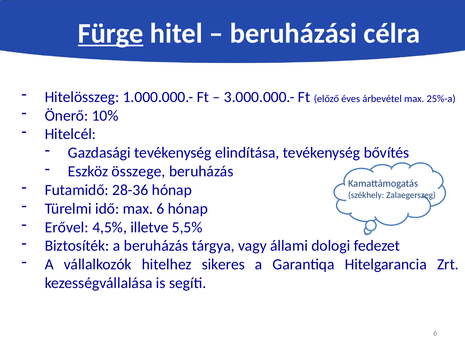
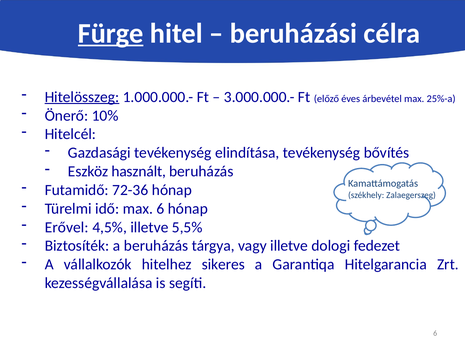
Hitelösszeg underline: none -> present
összege: összege -> használt
28-36: 28-36 -> 72-36
vagy állami: állami -> illetve
